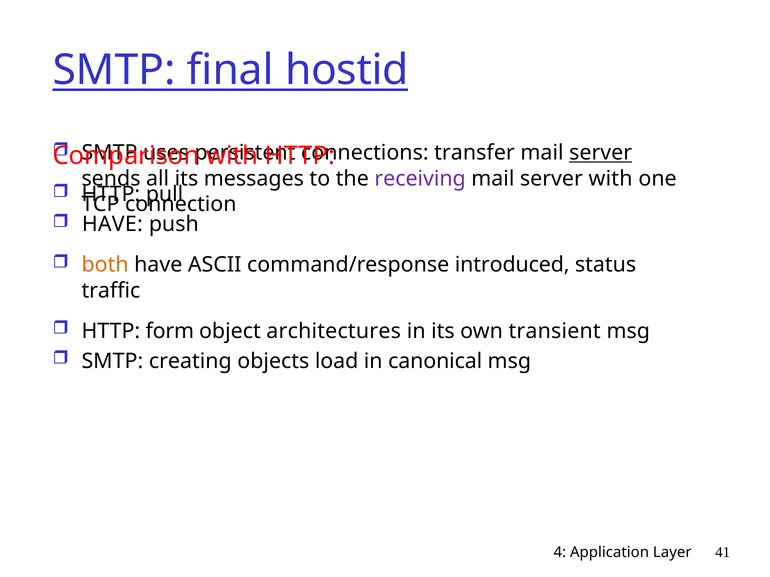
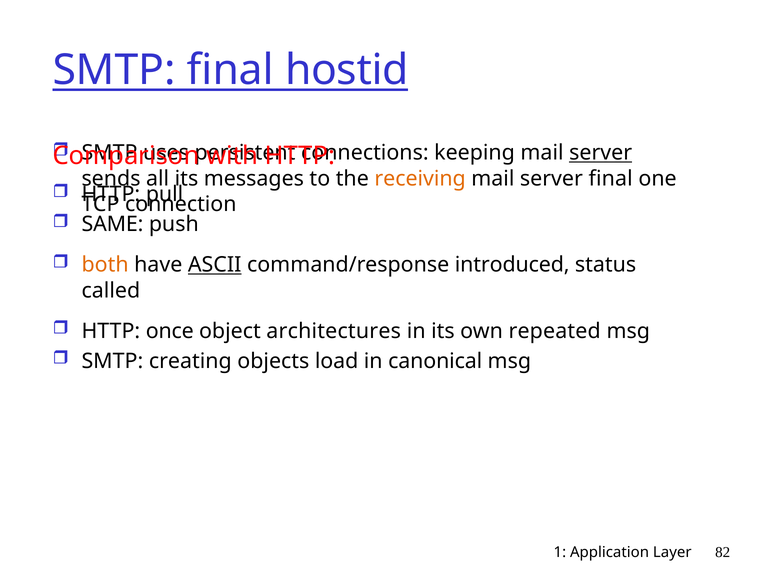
transfer: transfer -> keeping
receiving colour: purple -> orange
server with: with -> final
HAVE at (112, 224): HAVE -> SAME
ASCII underline: none -> present
traffic: traffic -> called
form: form -> once
transient: transient -> repeated
4: 4 -> 1
41: 41 -> 82
